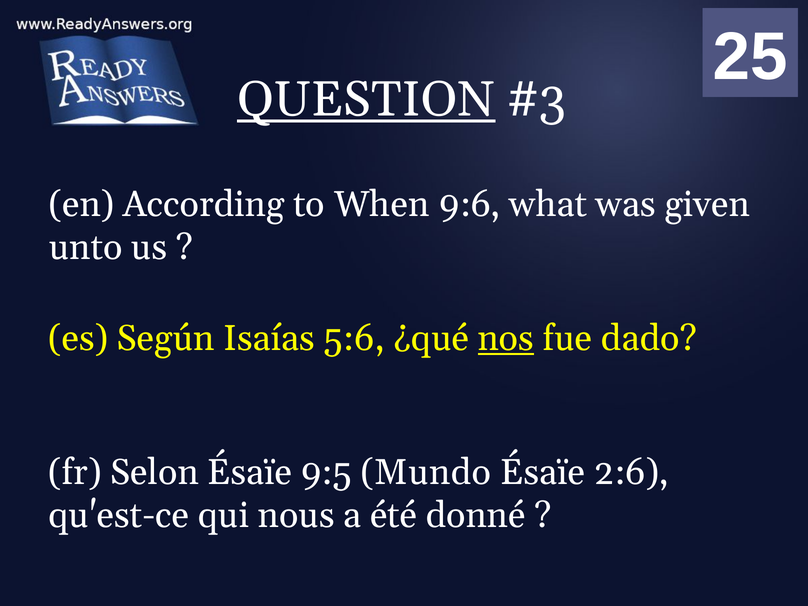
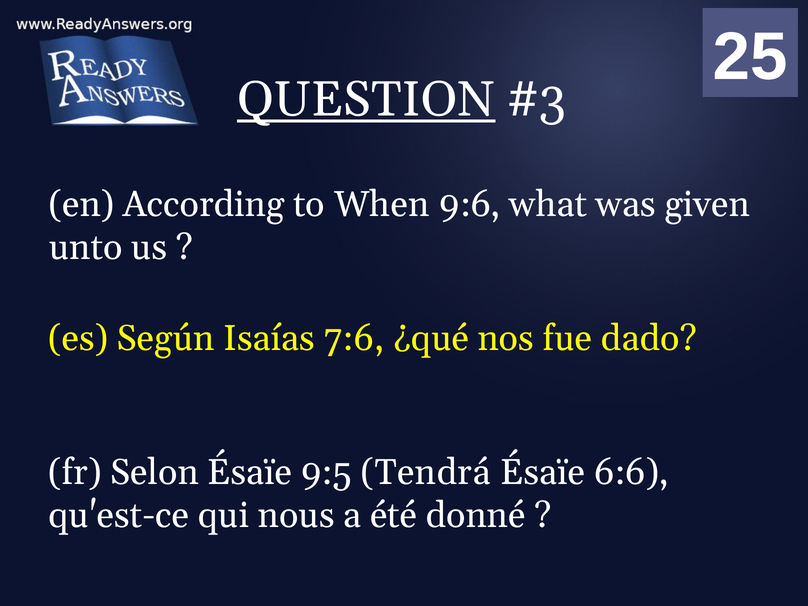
5:6: 5:6 -> 7:6
nos underline: present -> none
Mundo: Mundo -> Tendrá
2:6: 2:6 -> 6:6
